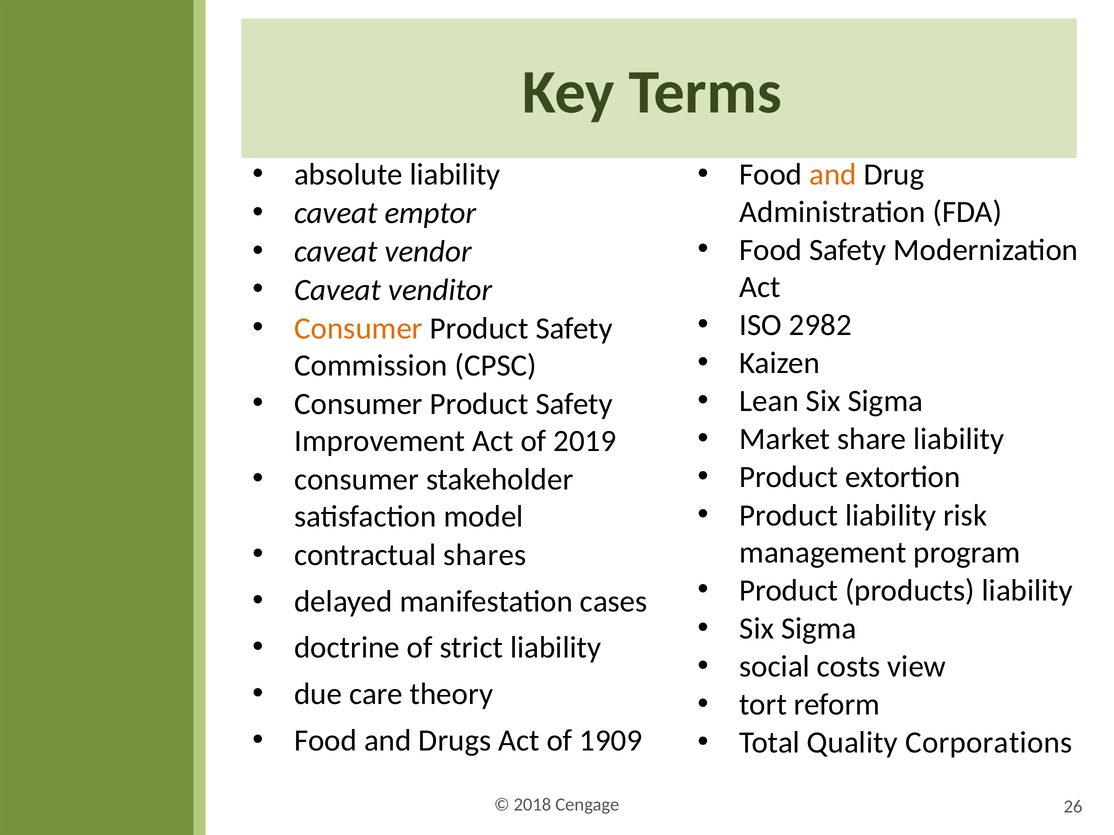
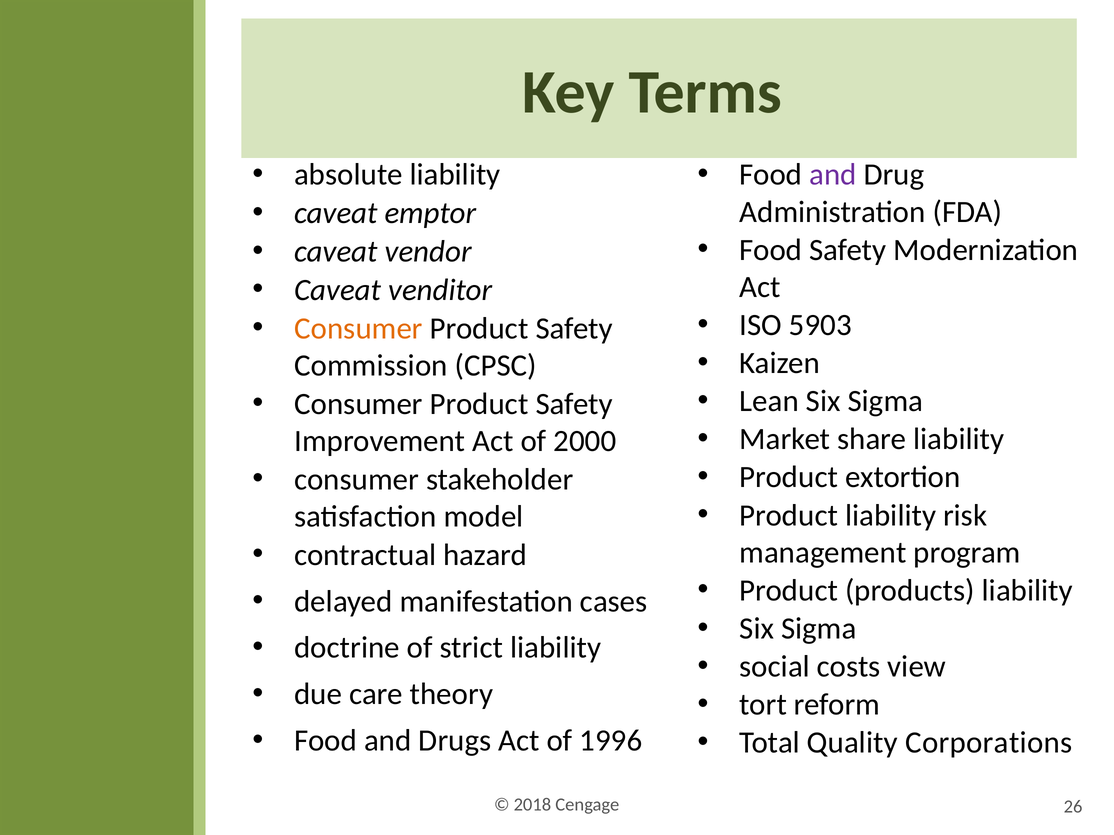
and at (833, 175) colour: orange -> purple
2982: 2982 -> 5903
2019: 2019 -> 2000
shares: shares -> hazard
1909: 1909 -> 1996
